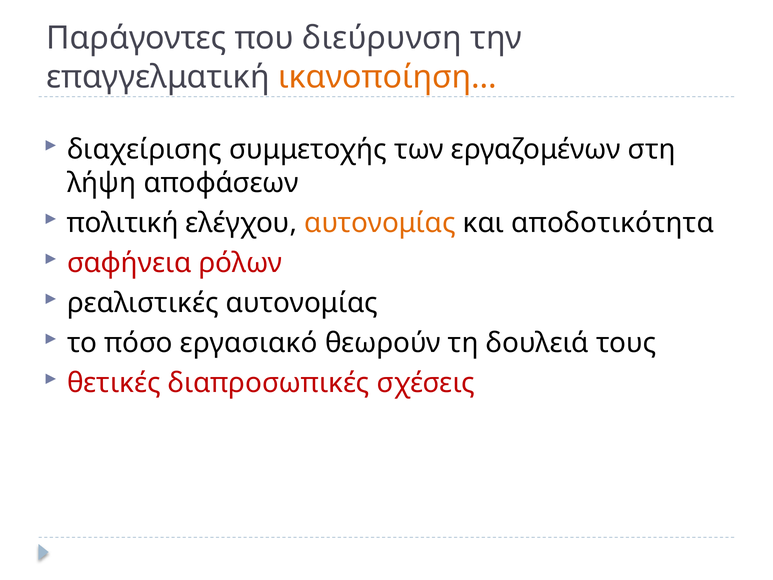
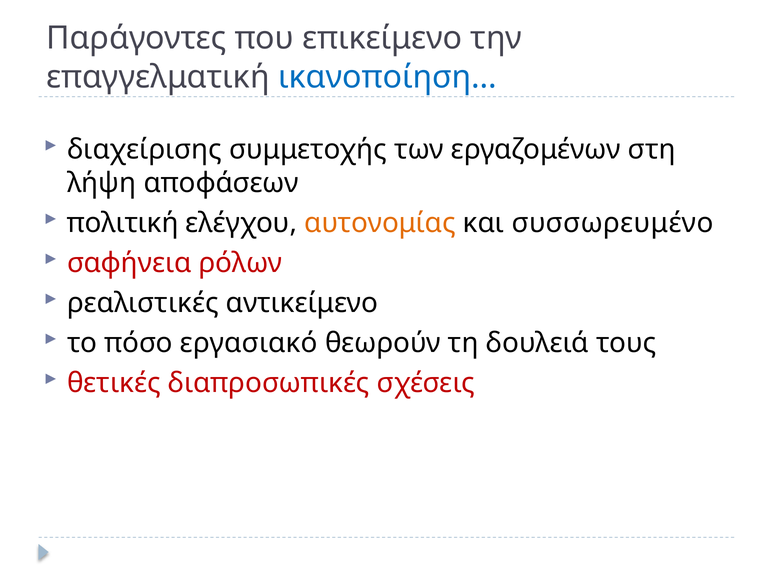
διεύρυνση: διεύρυνση -> επικείμενο
ικανοποίηση colour: orange -> blue
αποδοτικότητα: αποδοτικότητα -> συσσωρευμένο
ρεαλιστικές αυτονομίας: αυτονομίας -> αντικείμενο
